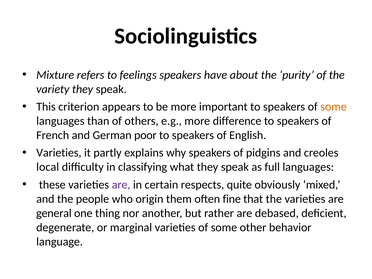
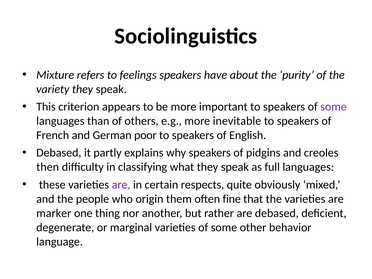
some at (334, 107) colour: orange -> purple
difference: difference -> inevitable
Varieties at (59, 153): Varieties -> Debased
local: local -> then
general: general -> marker
